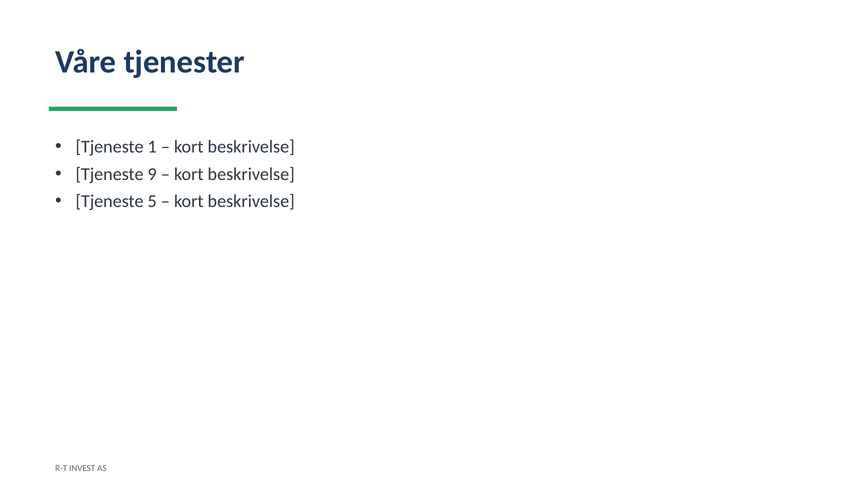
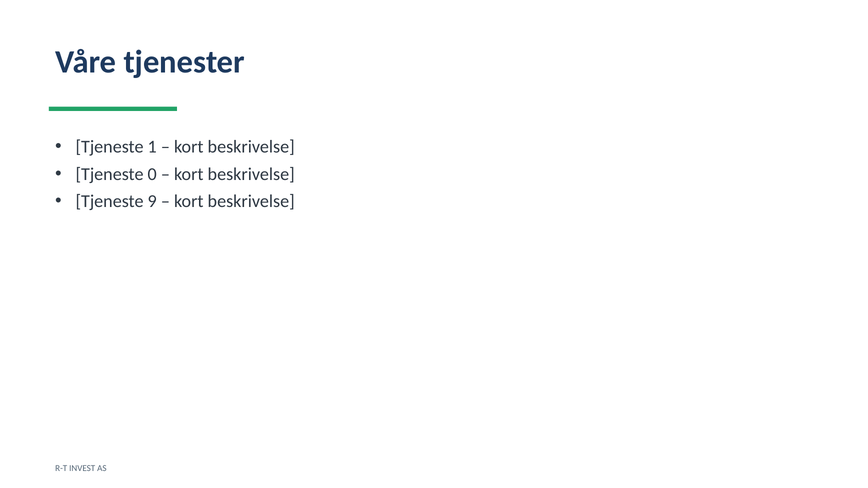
9: 9 -> 0
5: 5 -> 9
